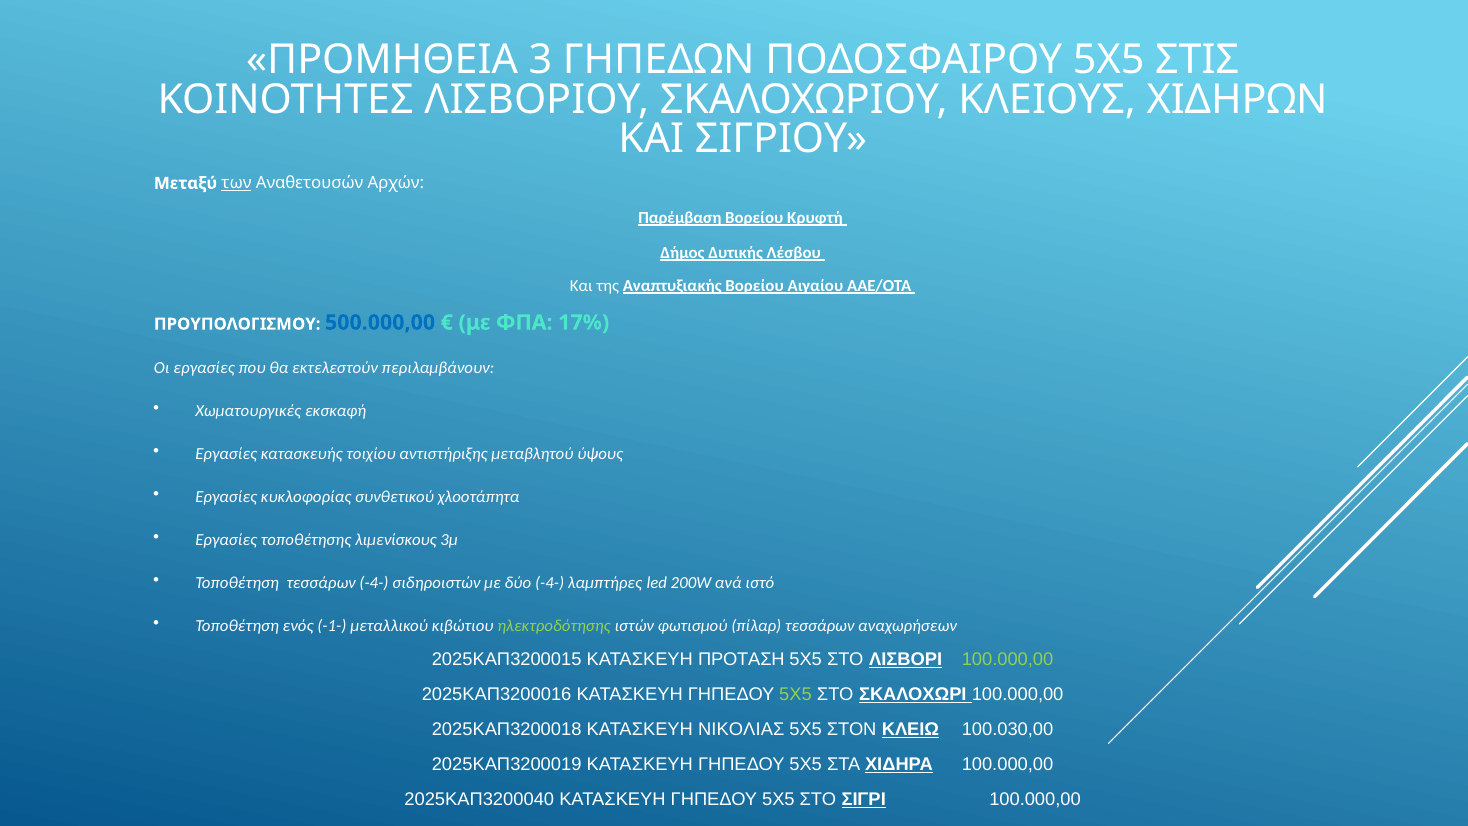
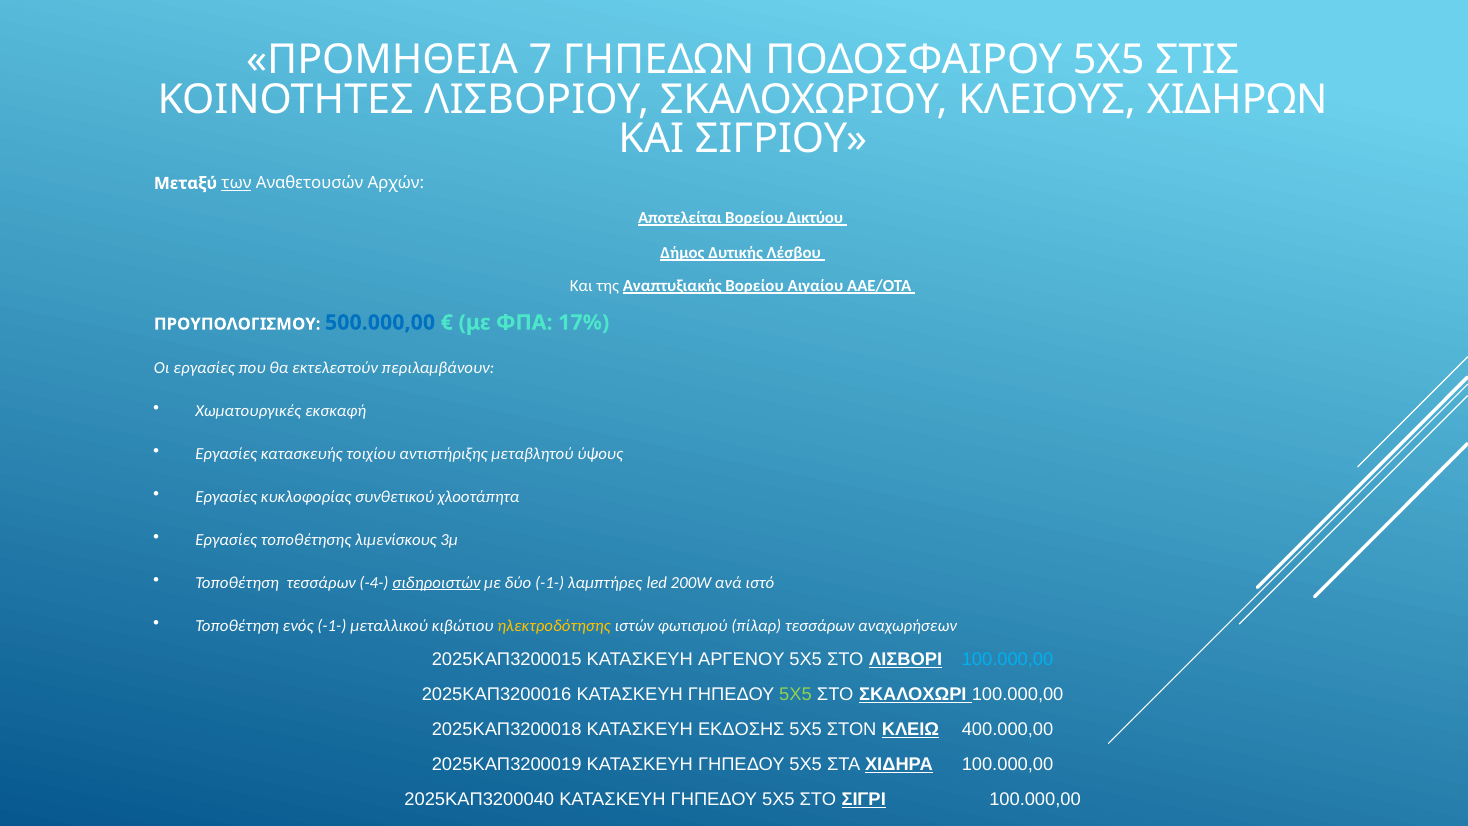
3: 3 -> 7
Παρέμβαση: Παρέμβαση -> Αποτελείται
Κρυφτή: Κρυφτή -> Δικτύου
σιδηροιστών underline: none -> present
δύο -4-: -4- -> -1-
ηλεκτροδότησης colour: light green -> yellow
ΠΡΟΤΑΣΗ: ΠΡΟΤΑΣΗ -> ΑΡΓΕΝΟΥ
100.000,00 at (1008, 659) colour: light green -> light blue
ΝΙΚΟΛΙΑΣ: ΝΙΚΟΛΙΑΣ -> ΕΚΔΟΣΗΣ
100.030,00: 100.030,00 -> 400.000,00
